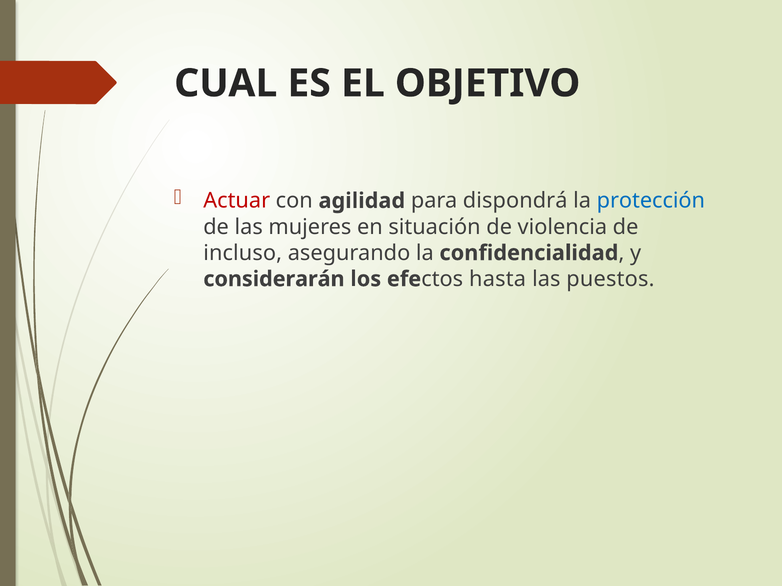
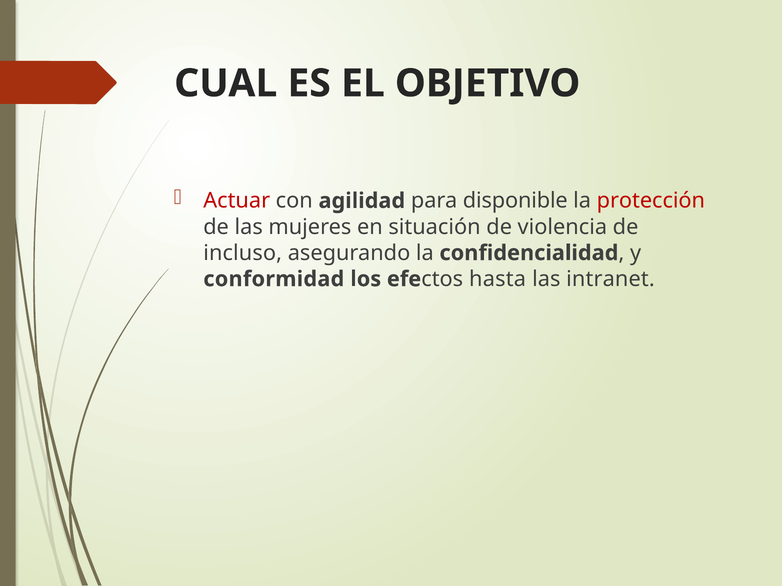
dispondrá: dispondrá -> disponible
protección colour: blue -> red
considerarán: considerarán -> conformidad
puestos: puestos -> intranet
